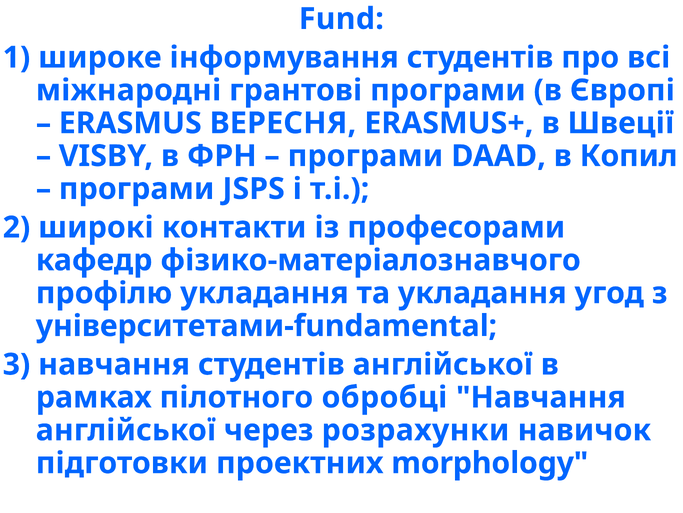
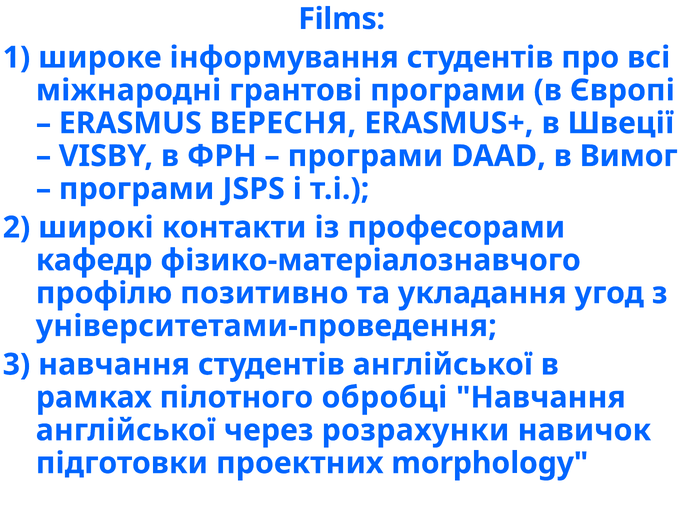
Fund: Fund -> Films
Копил: Копил -> Вимог
профілю укладання: укладання -> позитивно
університетами-fundamental: університетами-fundamental -> університетами-проведення
